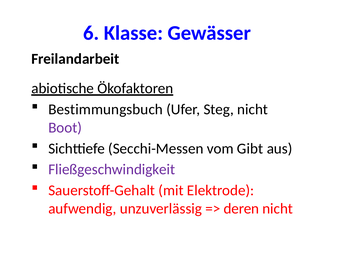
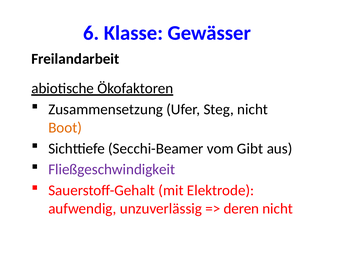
Bestimmungsbuch: Bestimmungsbuch -> Zusammensetzung
Boot colour: purple -> orange
Secchi-Messen: Secchi-Messen -> Secchi-Beamer
